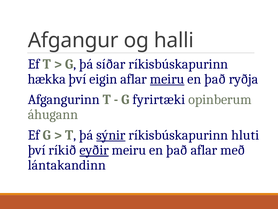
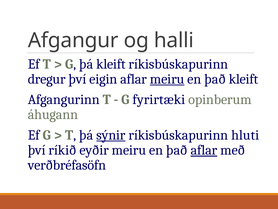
þá síðar: síðar -> kleift
hækka: hækka -> dregur
það ryðja: ryðja -> kleift
eyðir underline: present -> none
aflar at (204, 150) underline: none -> present
lántakandinn: lántakandinn -> verðbréfasöfn
